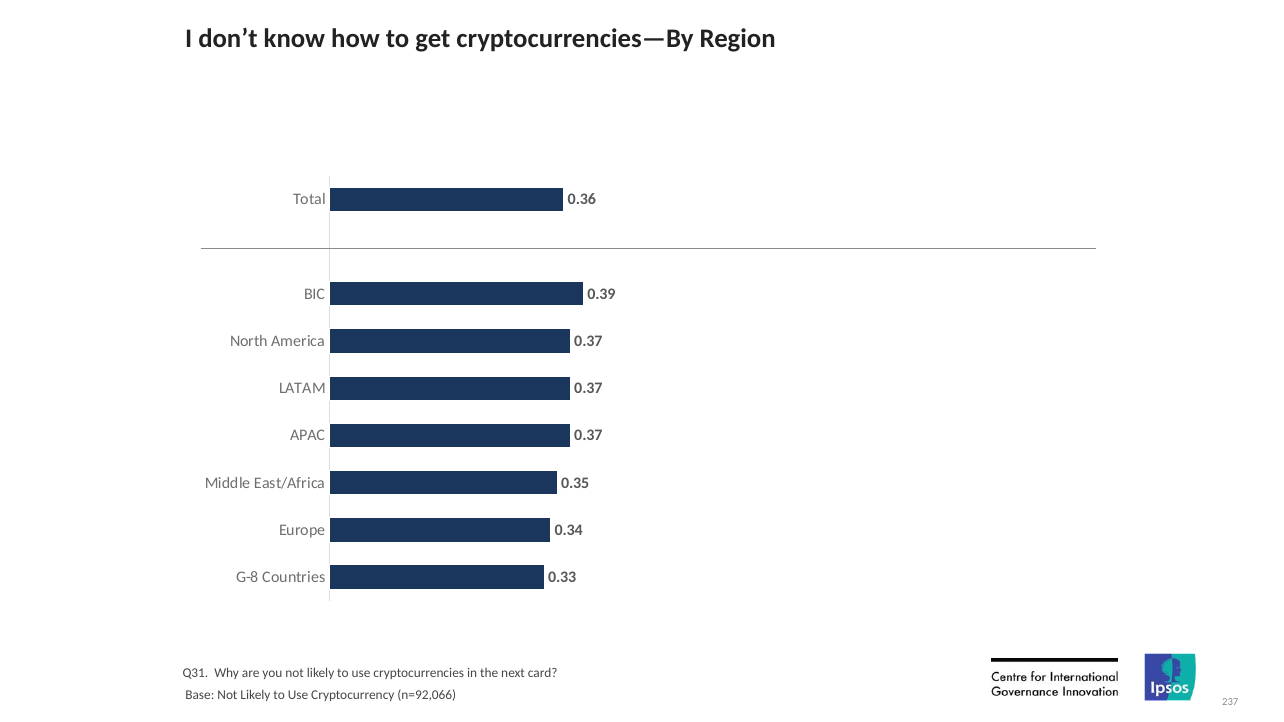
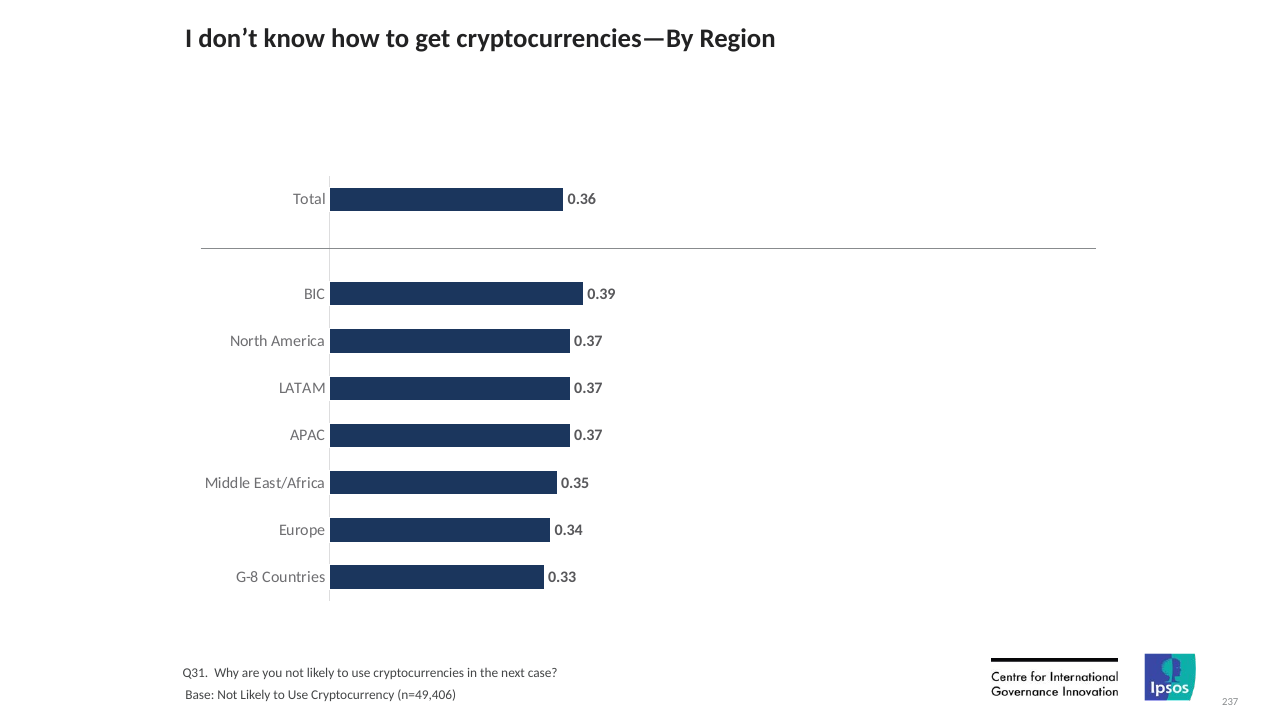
card: card -> case
n=92,066: n=92,066 -> n=49,406
